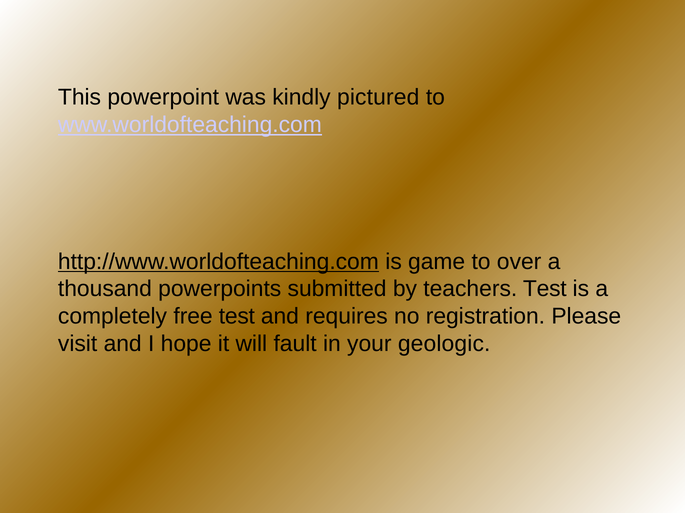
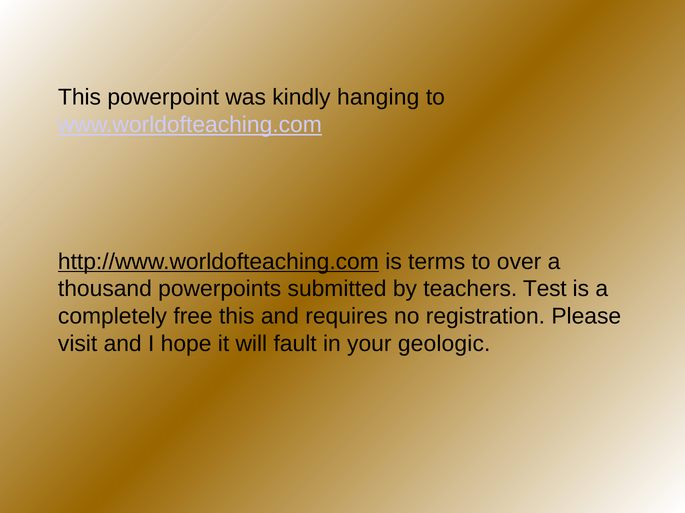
pictured: pictured -> hanging
game: game -> terms
free test: test -> this
